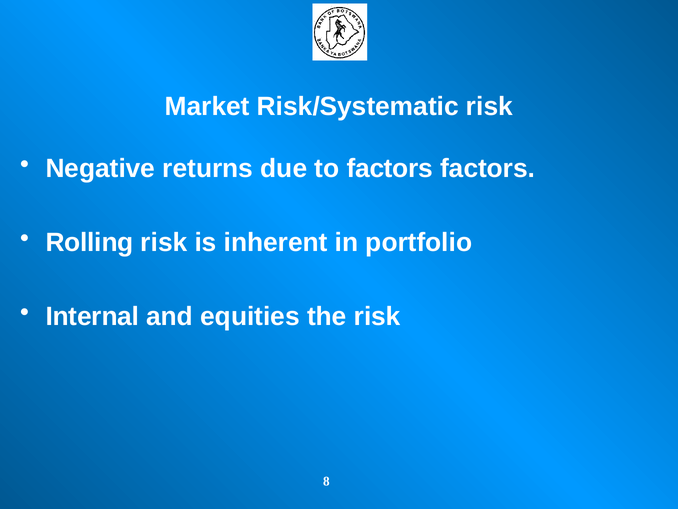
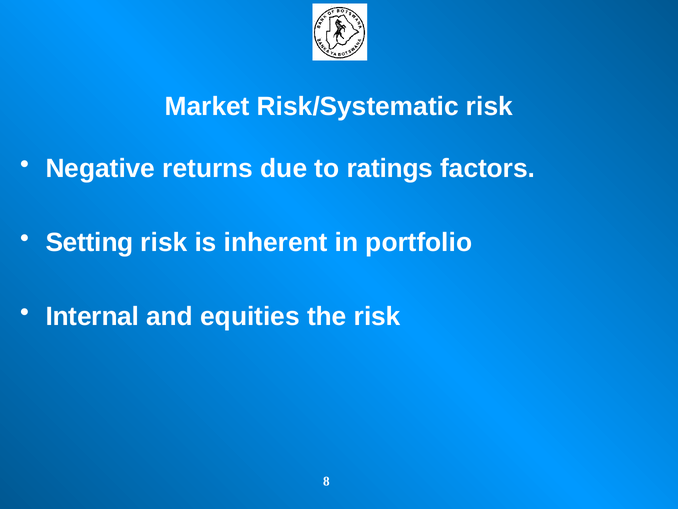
to factors: factors -> ratings
Rolling: Rolling -> Setting
